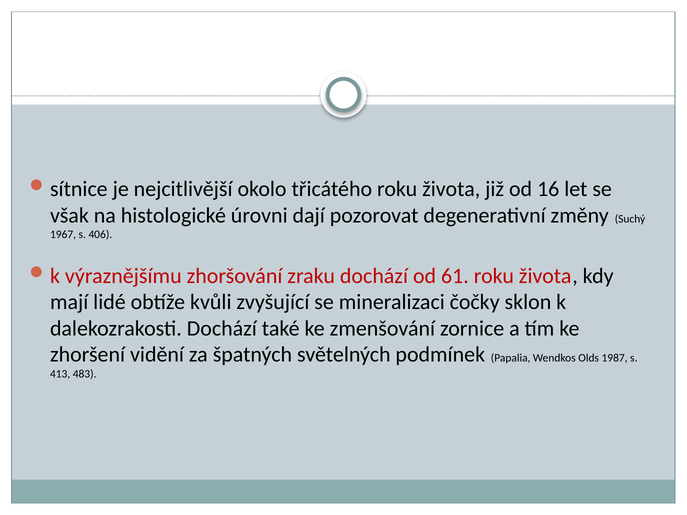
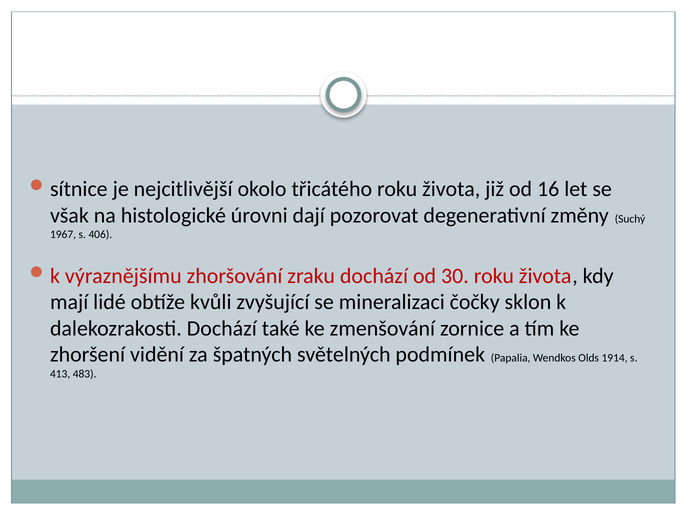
61: 61 -> 30
1987: 1987 -> 1914
